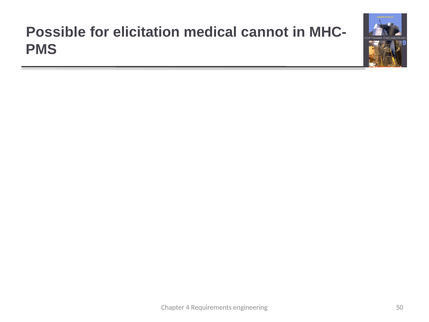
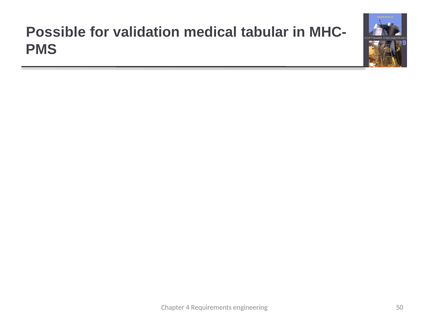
elicitation: elicitation -> validation
cannot: cannot -> tabular
